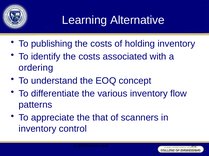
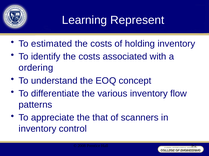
Alternative: Alternative -> Represent
publishing: publishing -> estimated
